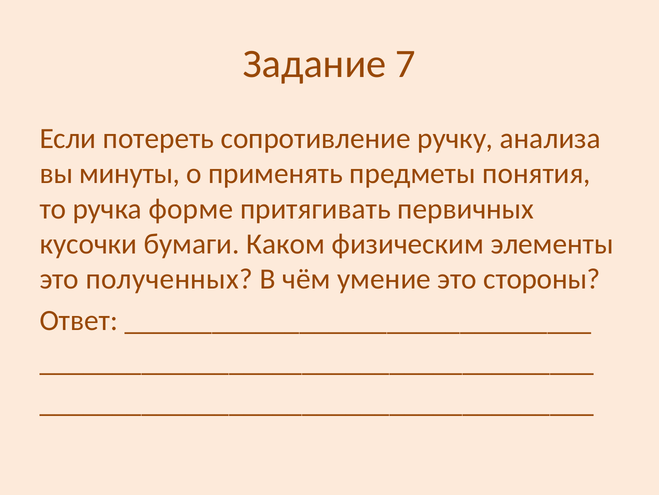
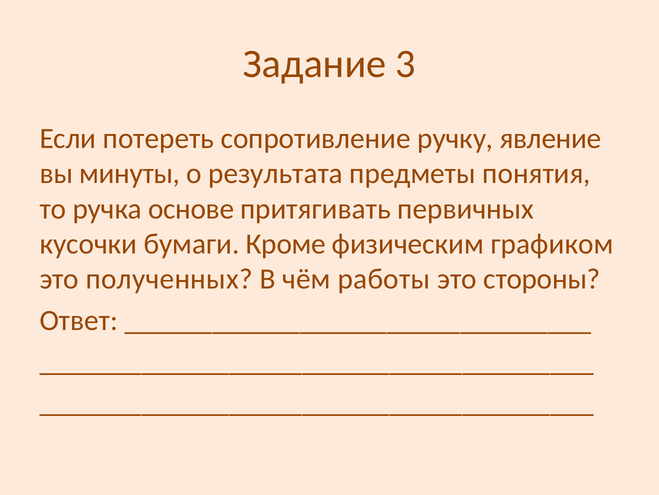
7: 7 -> 3
анализа: анализа -> явление
применять: применять -> результата
форме: форме -> основе
Каком: Каком -> Кроме
элементы: элементы -> графиком
умение: умение -> работы
